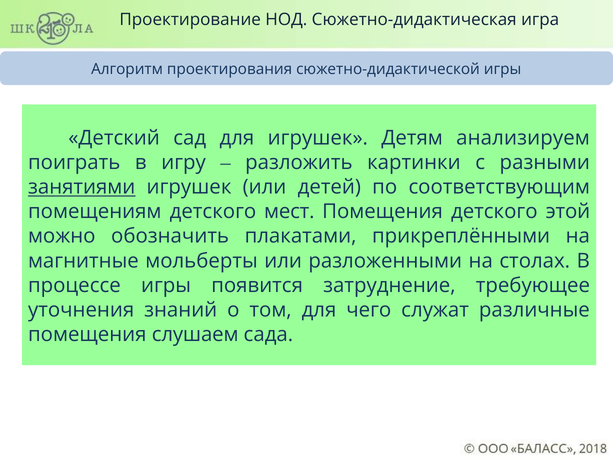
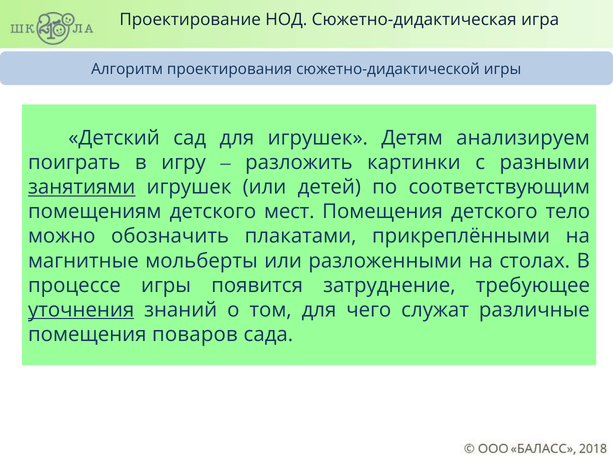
этой: этой -> тело
уточнения underline: none -> present
слушаем: слушаем -> поваров
